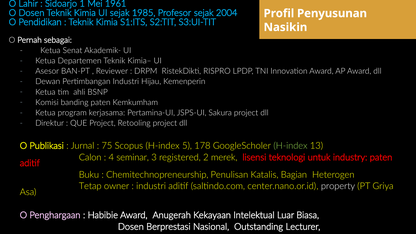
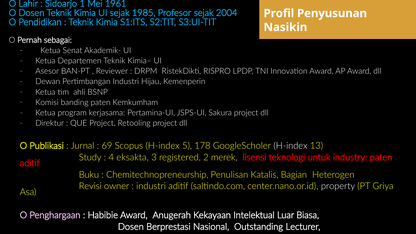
75: 75 -> 69
H-index at (290, 146) colour: light green -> white
Calon: Calon -> Study
seminar: seminar -> eksakta
Tetap: Tetap -> Revisi
